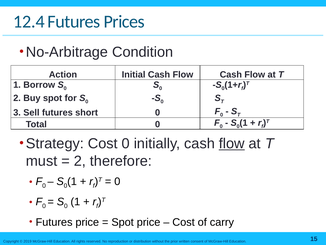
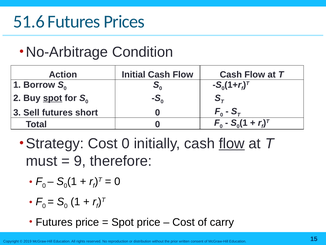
12.4: 12.4 -> 51.6
spot at (53, 98) underline: none -> present
2 at (80, 161): 2 -> 9
